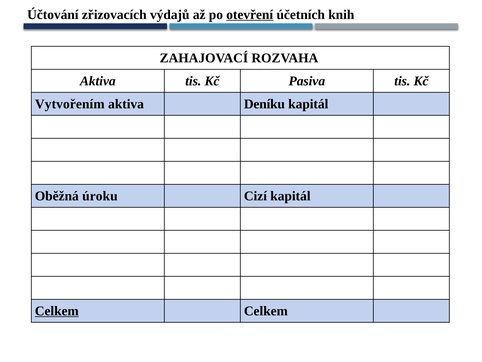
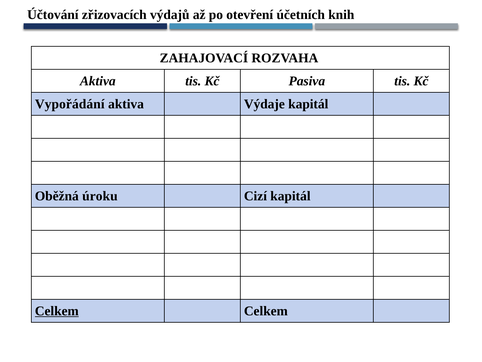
otevření underline: present -> none
Vytvořením: Vytvořením -> Vypořádání
Deníku: Deníku -> Výdaje
